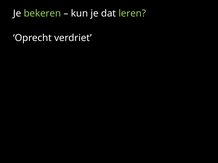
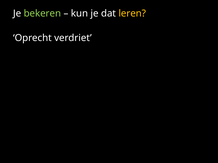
leren colour: light green -> yellow
